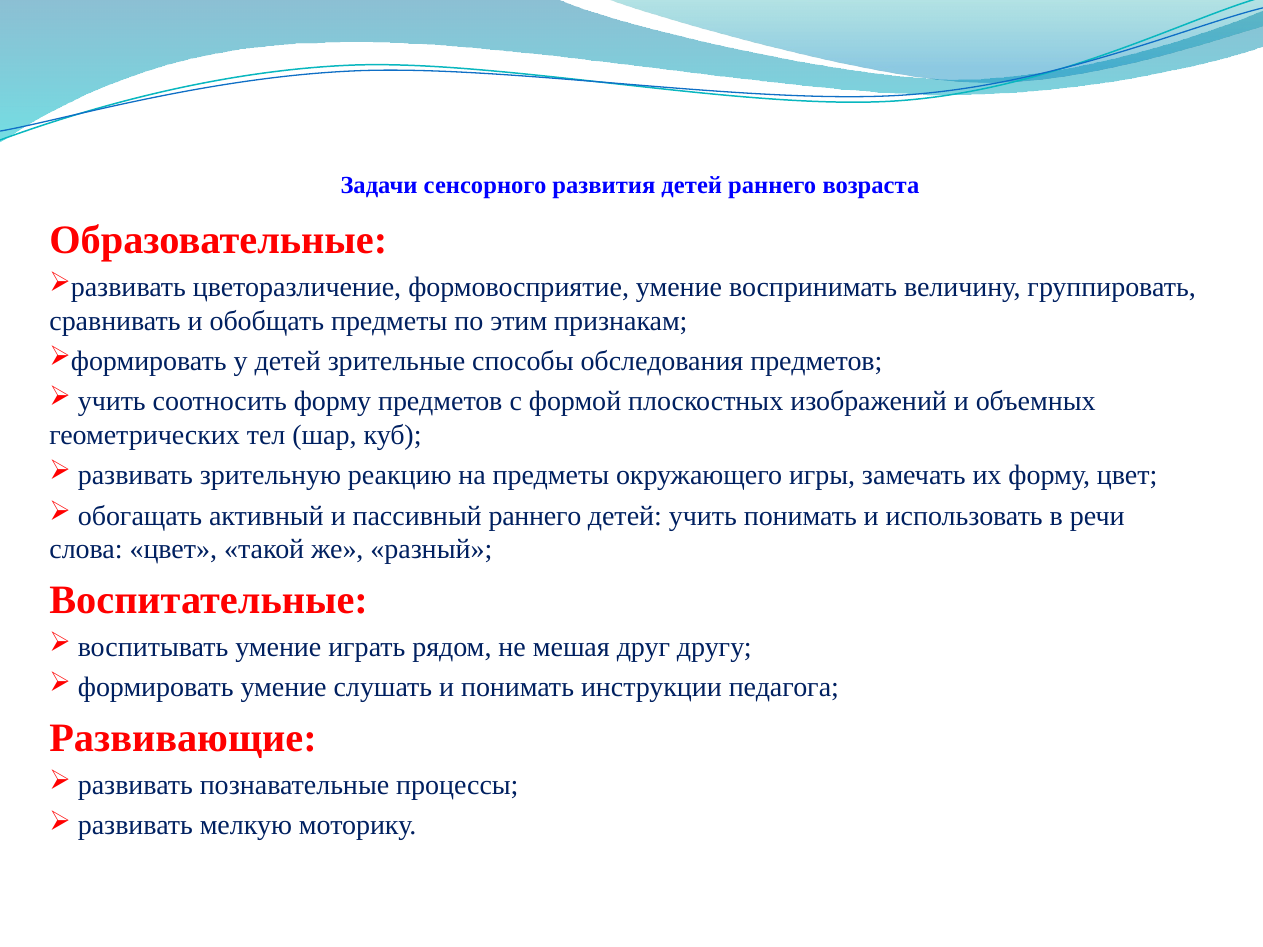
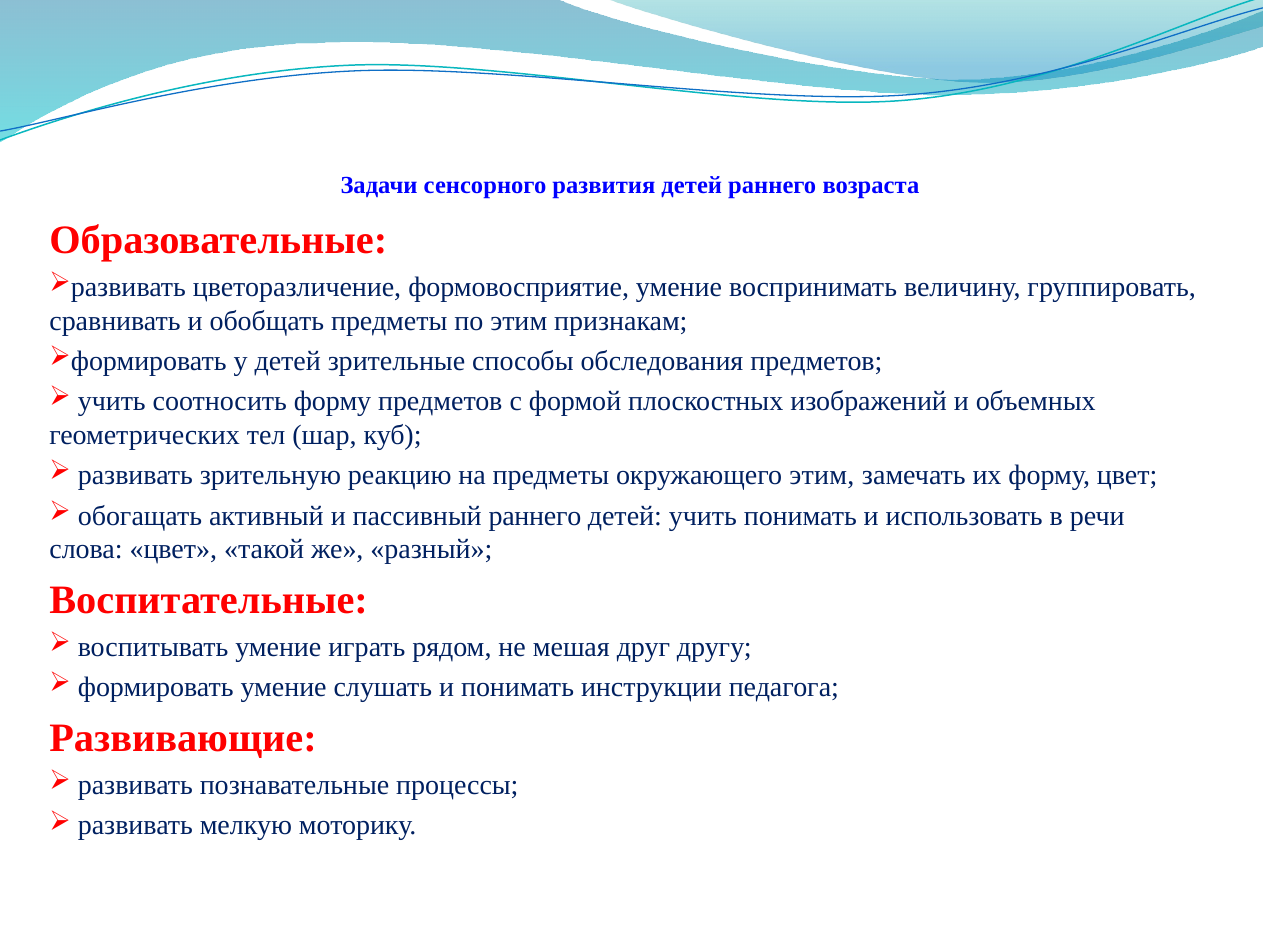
окружающего игры: игры -> этим
